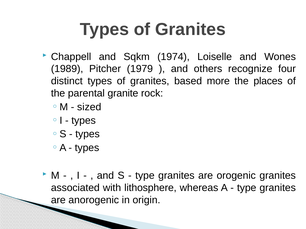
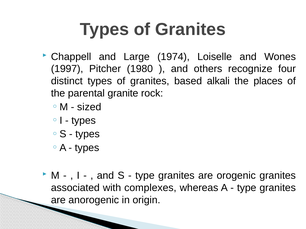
Sqkm: Sqkm -> Large
1989: 1989 -> 1997
1979: 1979 -> 1980
more: more -> alkali
lithosphere: lithosphere -> complexes
